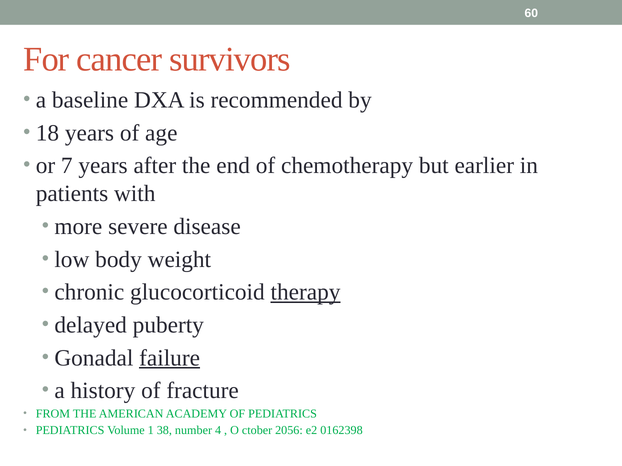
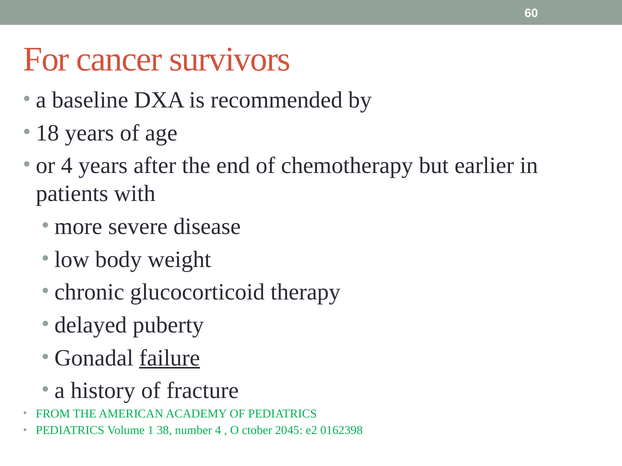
or 7: 7 -> 4
therapy underline: present -> none
2056: 2056 -> 2045
